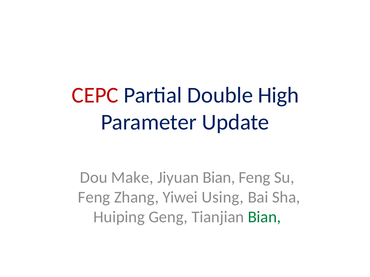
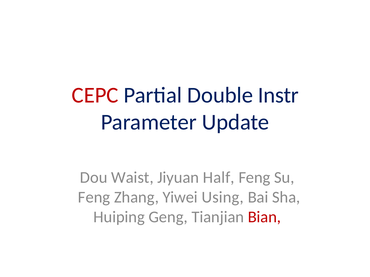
High: High -> Instr
Make: Make -> Waist
Jiyuan Bian: Bian -> Half
Bian at (264, 217) colour: green -> red
